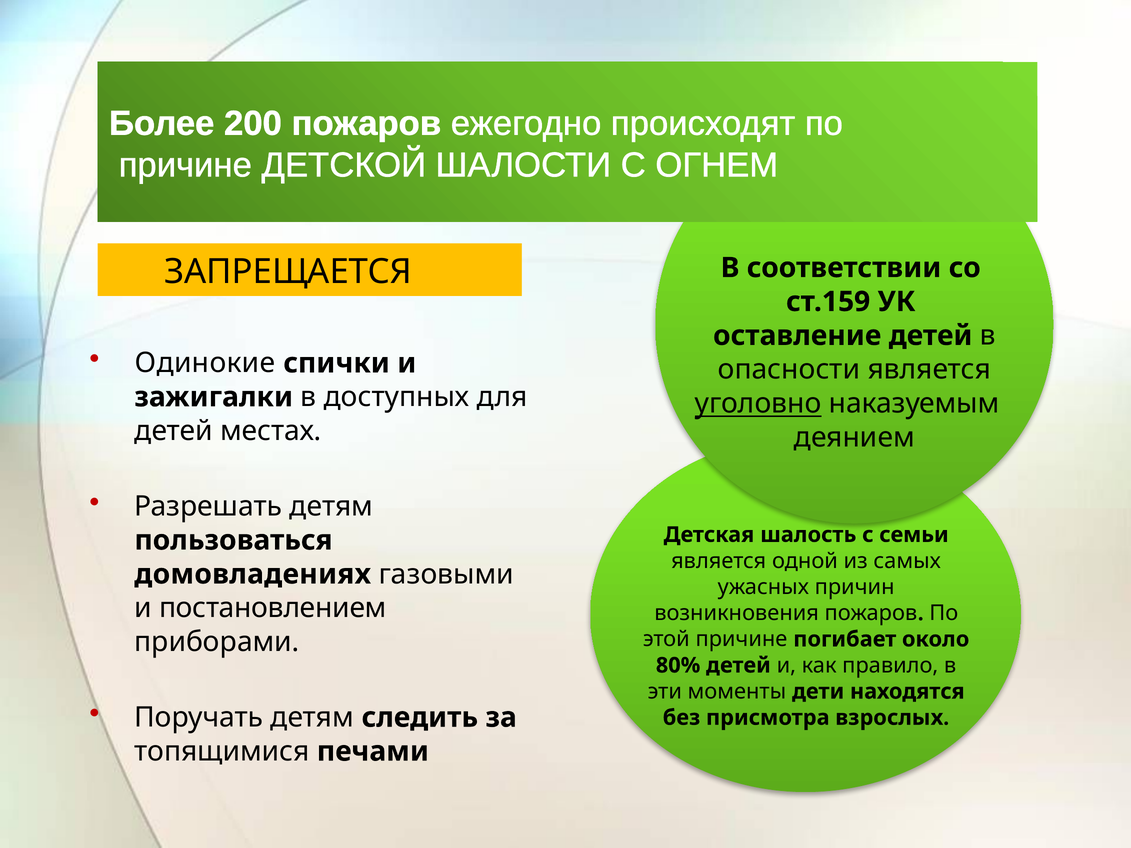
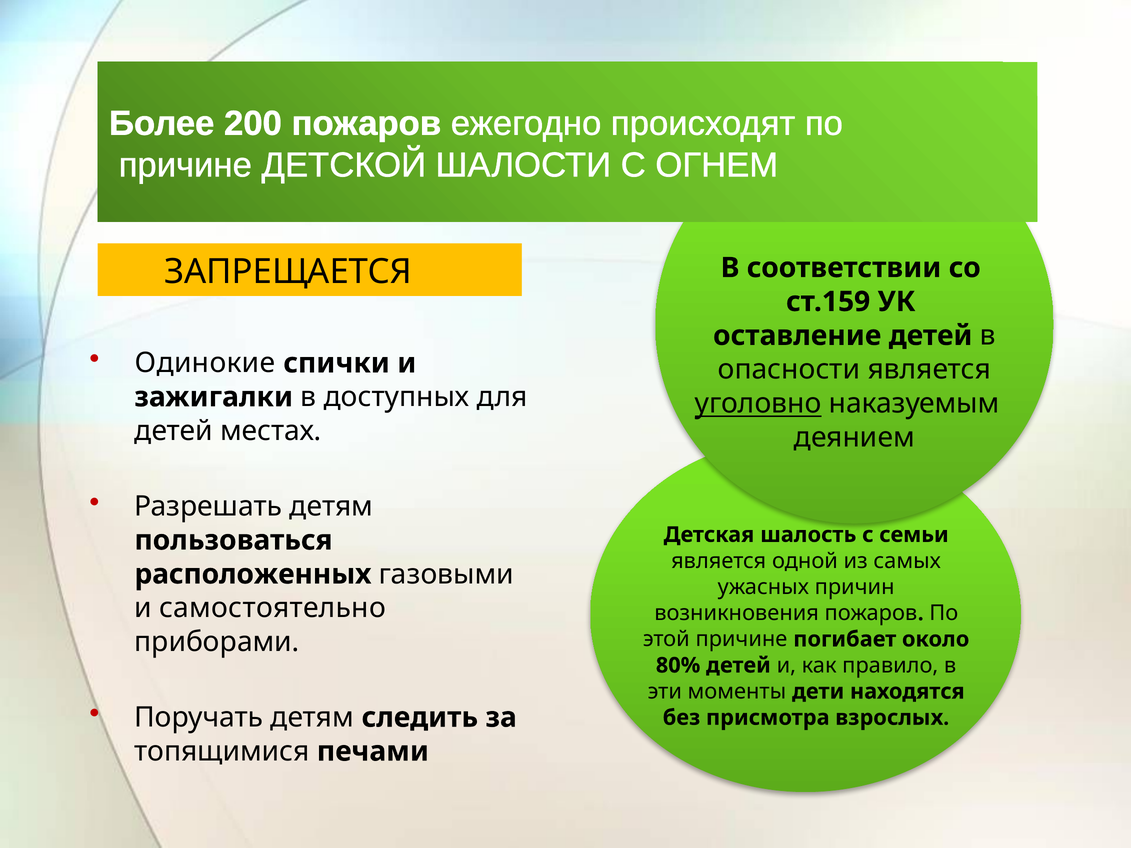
домовладениях: домовладениях -> расположенных
постановлением: постановлением -> самостоятельно
